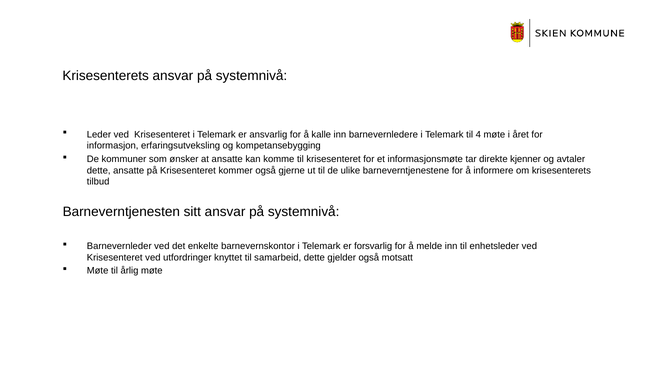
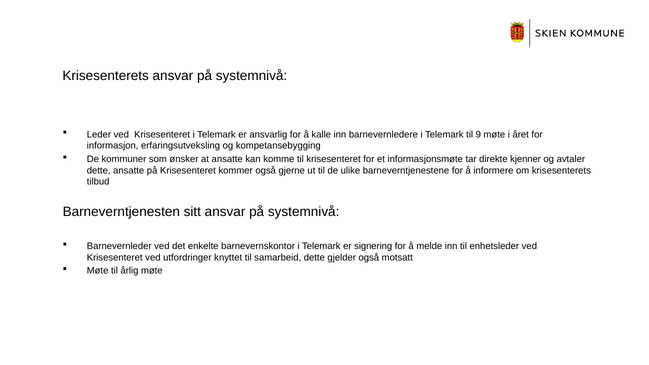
4: 4 -> 9
forsvarlig: forsvarlig -> signering
